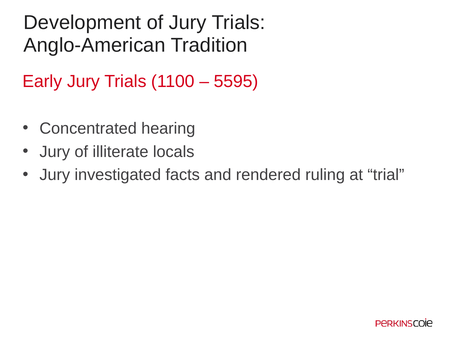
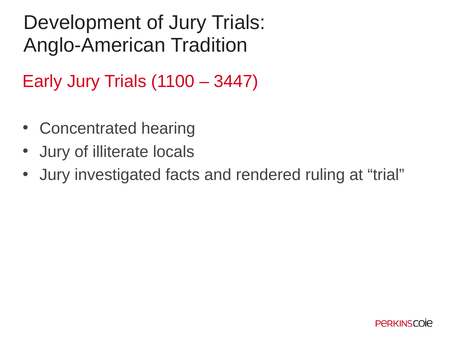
5595: 5595 -> 3447
